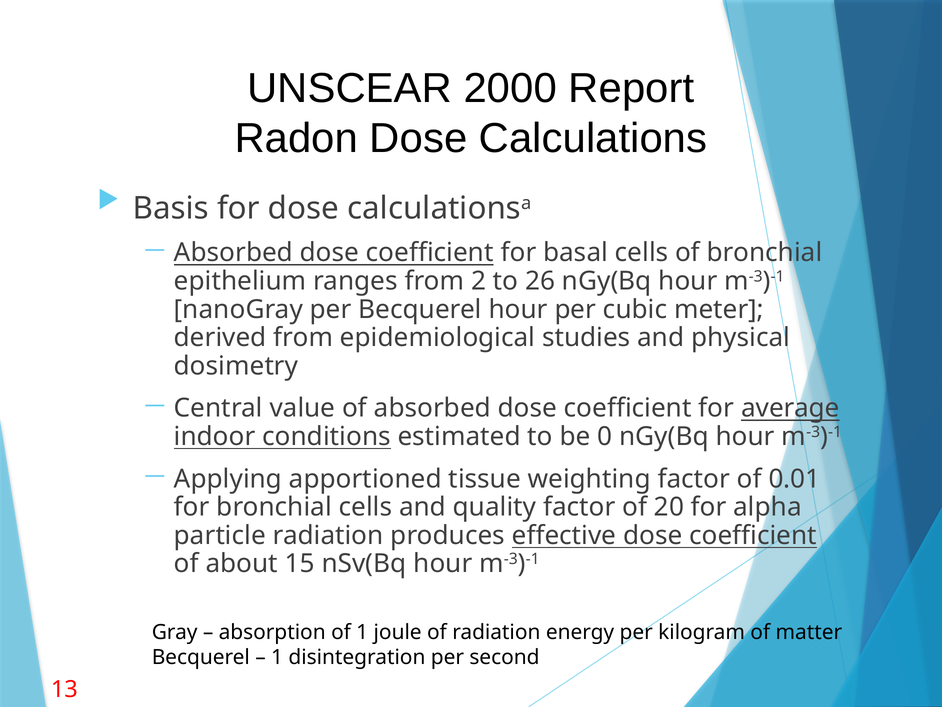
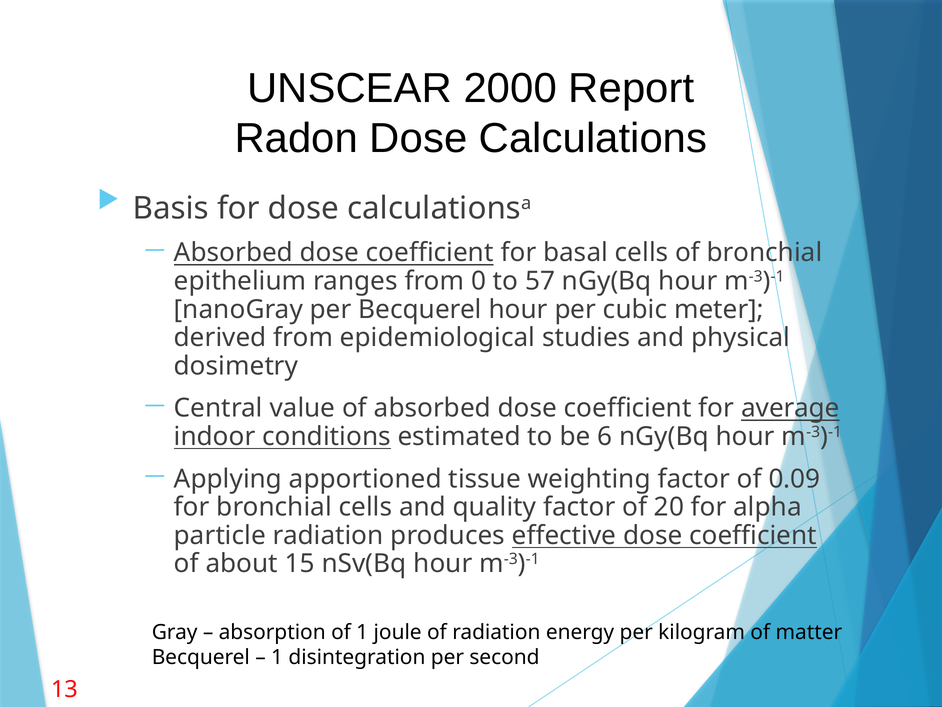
2: 2 -> 0
26: 26 -> 57
0: 0 -> 6
0.01: 0.01 -> 0.09
